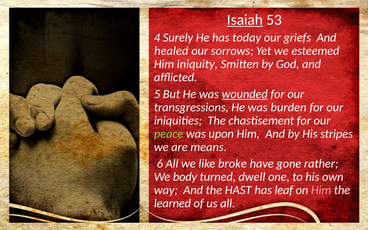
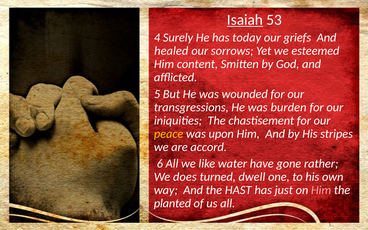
iniquity: iniquity -> content
wounded underline: present -> none
peace colour: light green -> yellow
means: means -> accord
broke: broke -> water
body: body -> does
leaf: leaf -> just
learned: learned -> planted
